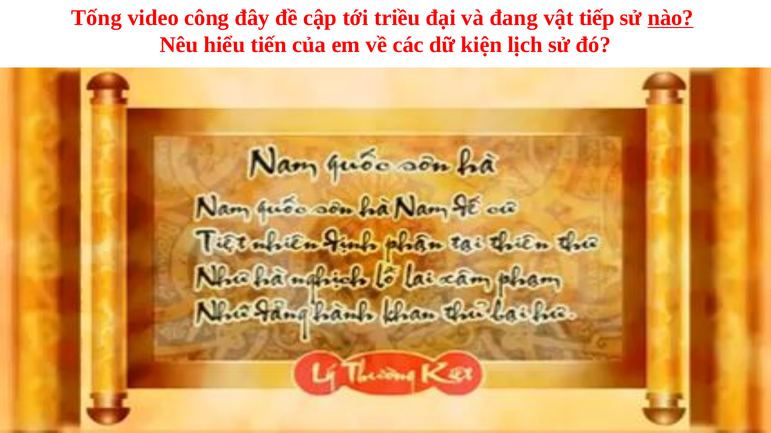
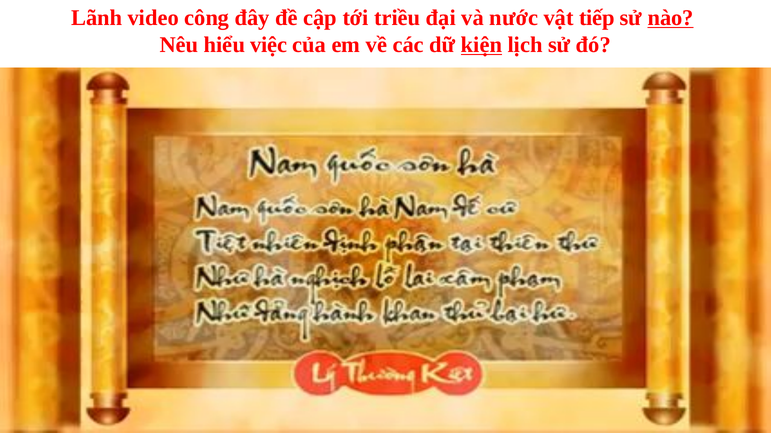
Tống: Tống -> Lãnh
đang: đang -> nước
tiến: tiến -> việc
kiện underline: none -> present
